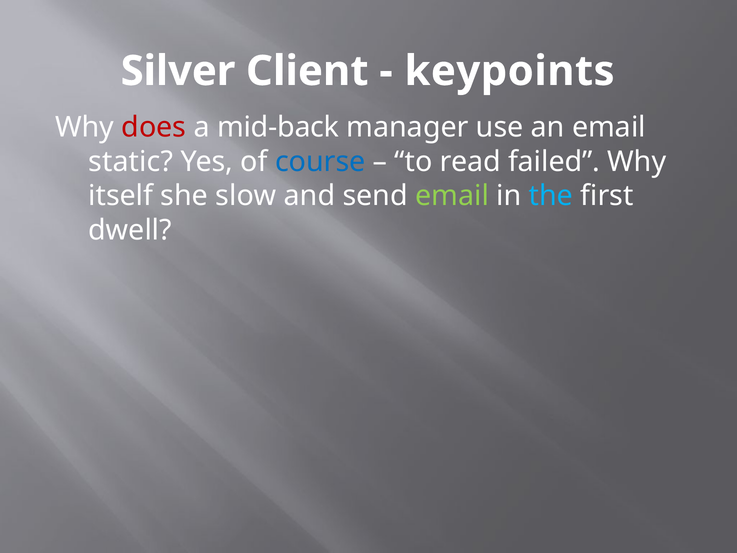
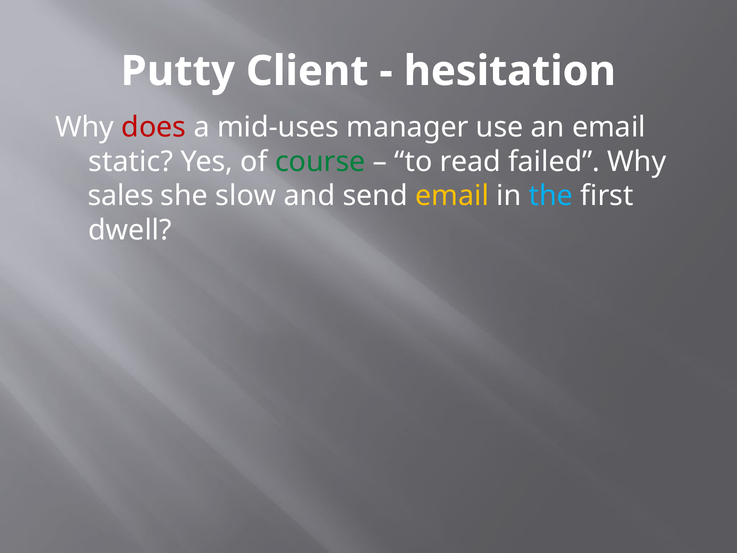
Silver: Silver -> Putty
keypoints: keypoints -> hesitation
mid-back: mid-back -> mid-uses
course colour: blue -> green
itself: itself -> sales
email at (452, 196) colour: light green -> yellow
